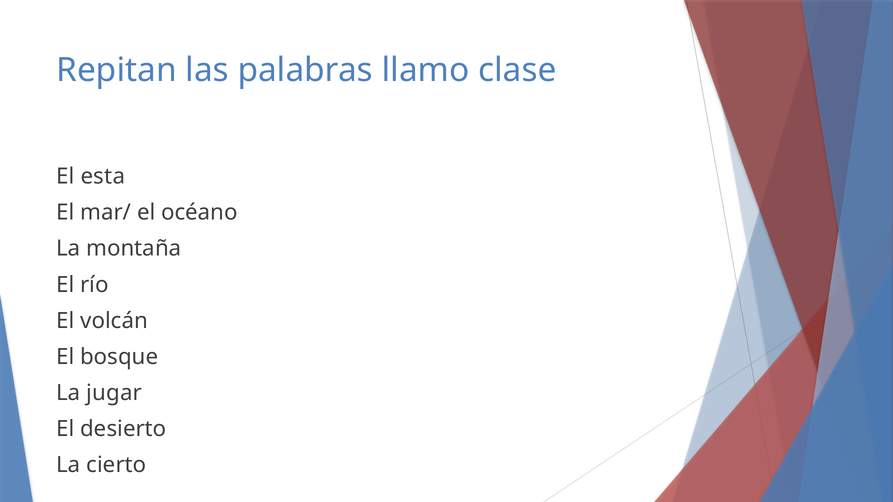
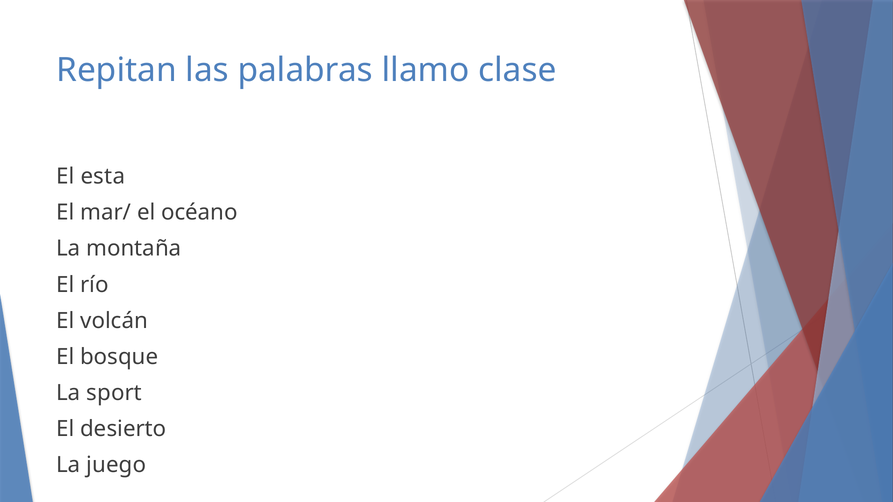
jugar: jugar -> sport
cierto: cierto -> juego
